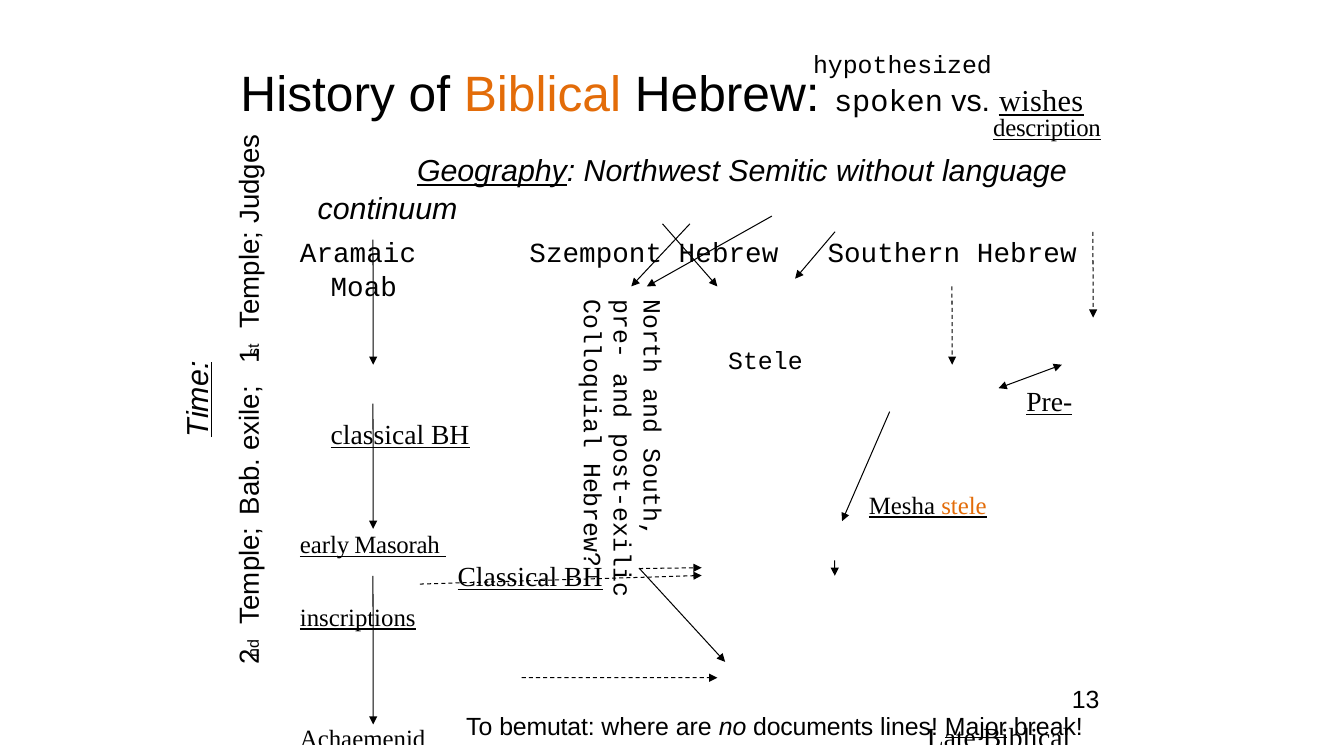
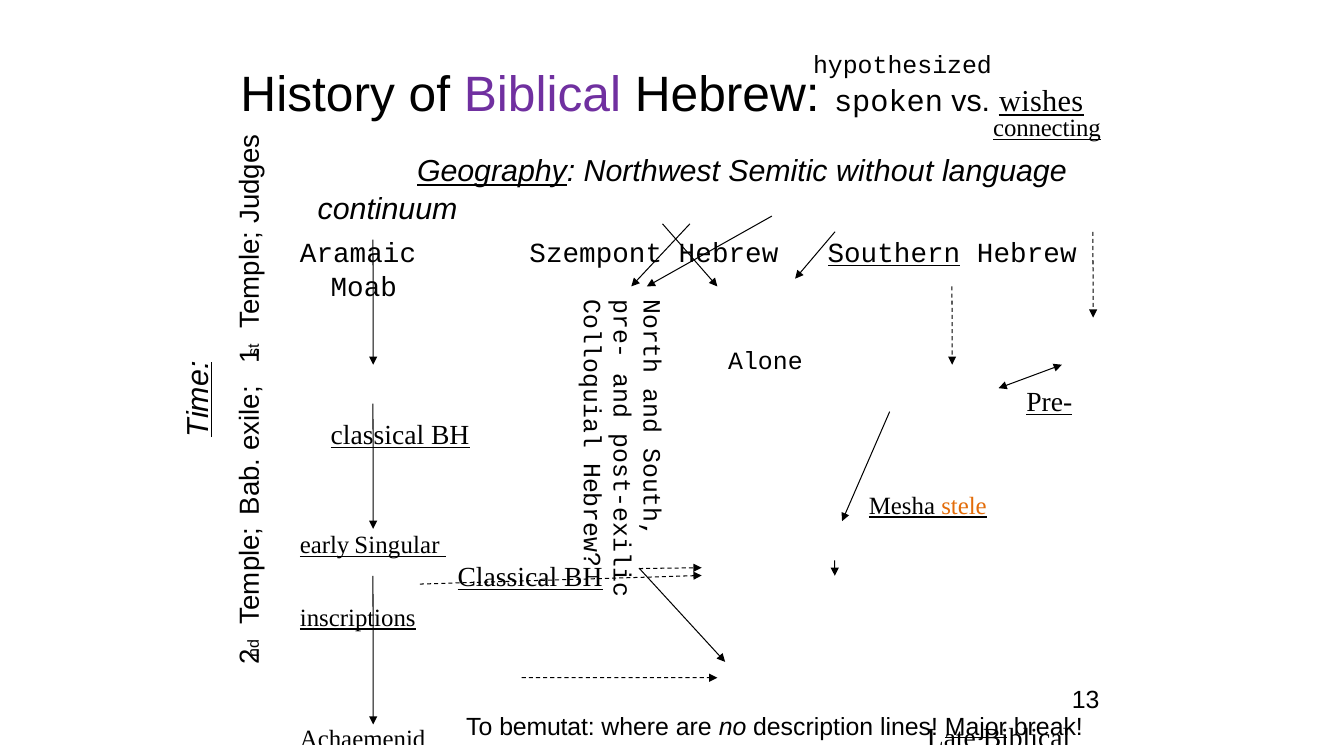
Biblical at (542, 95) colour: orange -> purple
description: description -> connecting
Southern underline: none -> present
Stele at (765, 361): Stele -> Alone
Masorah: Masorah -> Singular
documents: documents -> description
